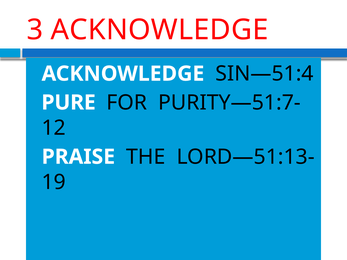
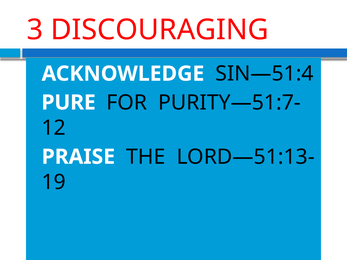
3 ACKNOWLEDGE: ACKNOWLEDGE -> DISCOURAGING
